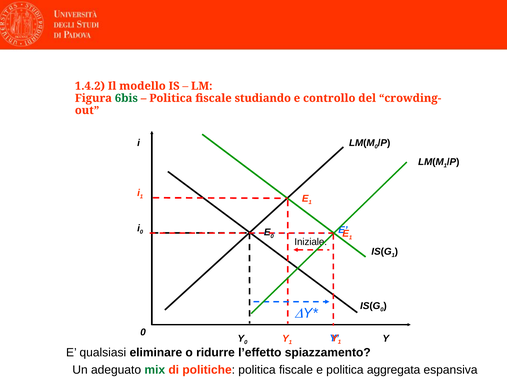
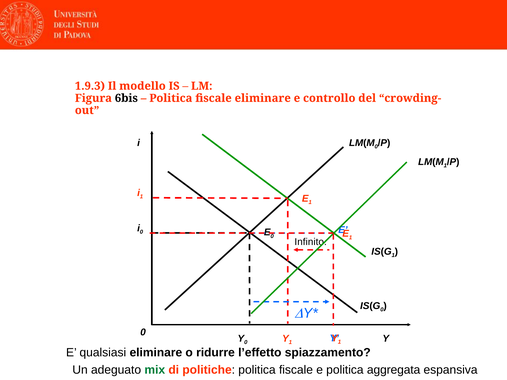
1.4.2: 1.4.2 -> 1.9.3
6bis colour: green -> black
fiscale studiando: studiando -> eliminare
Iniziale: Iniziale -> Infinito
